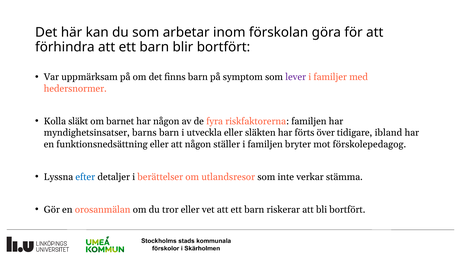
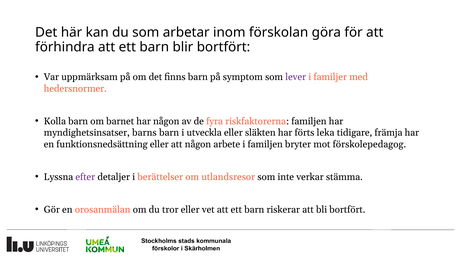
Kolla släkt: släkt -> barn
över: över -> leka
ibland: ibland -> främja
ställer: ställer -> arbete
efter colour: blue -> purple
